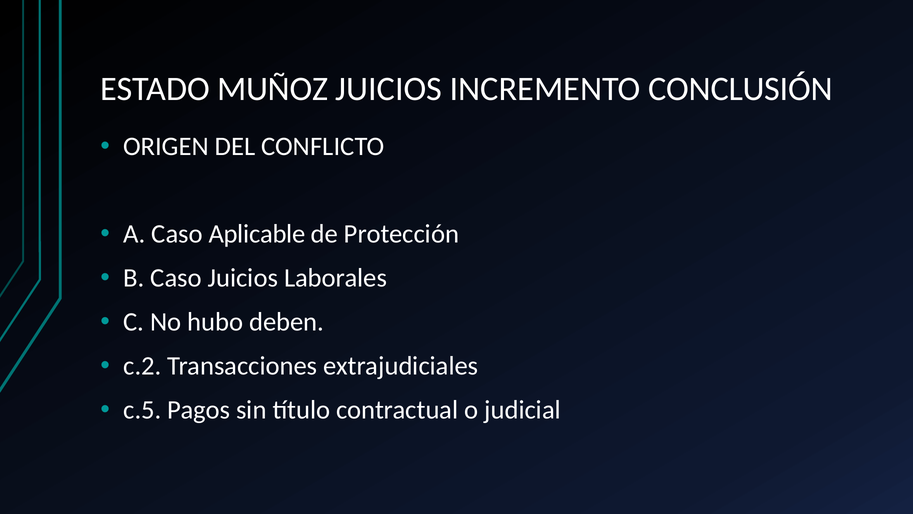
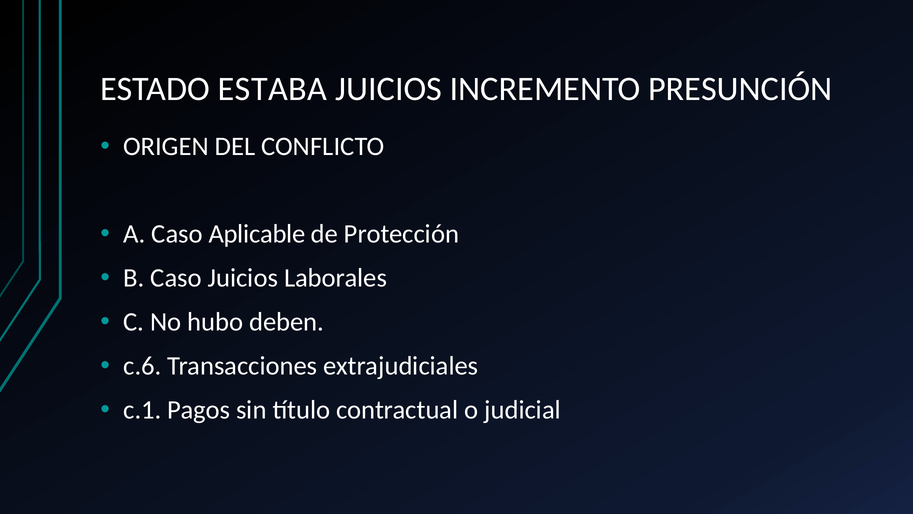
MUÑOZ: MUÑOZ -> ESTABA
CONCLUSIÓN: CONCLUSIÓN -> PRESUNCIÓN
c.2: c.2 -> c.6
c.5: c.5 -> c.1
